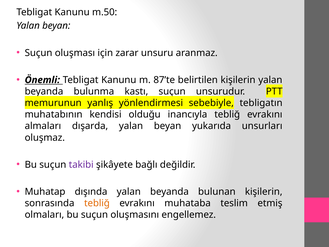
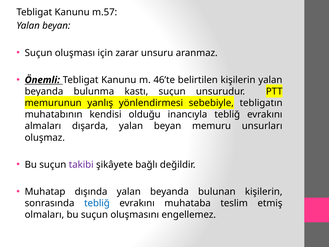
m.50: m.50 -> m.57
87’te: 87’te -> 46’te
yukarıda: yukarıda -> memuru
tebliğ at (97, 203) colour: orange -> blue
